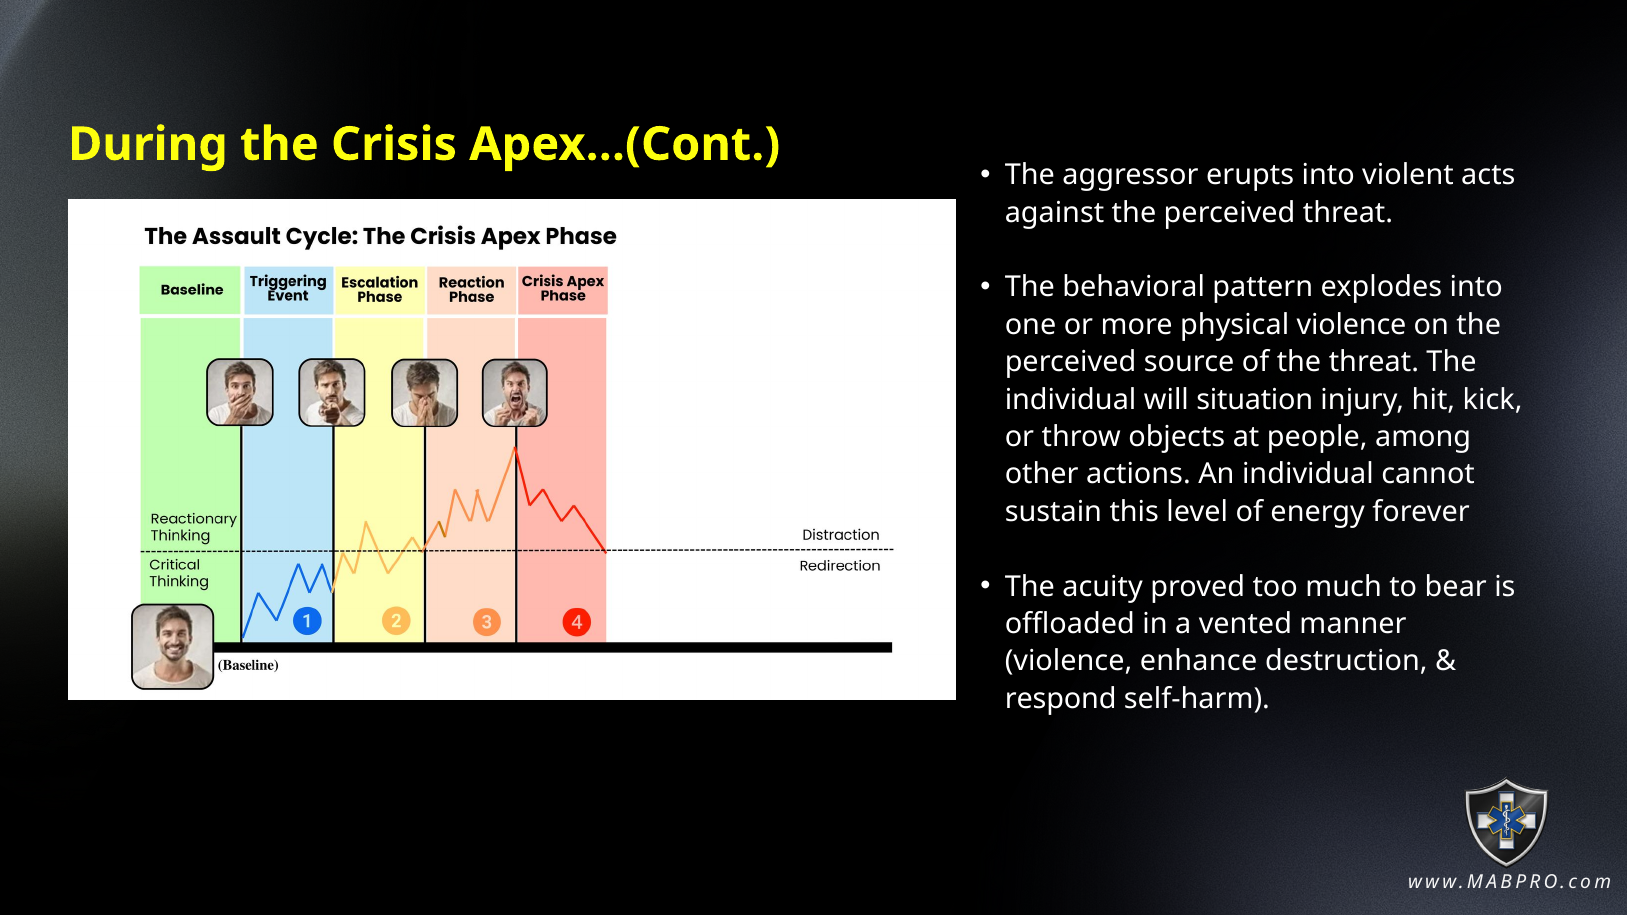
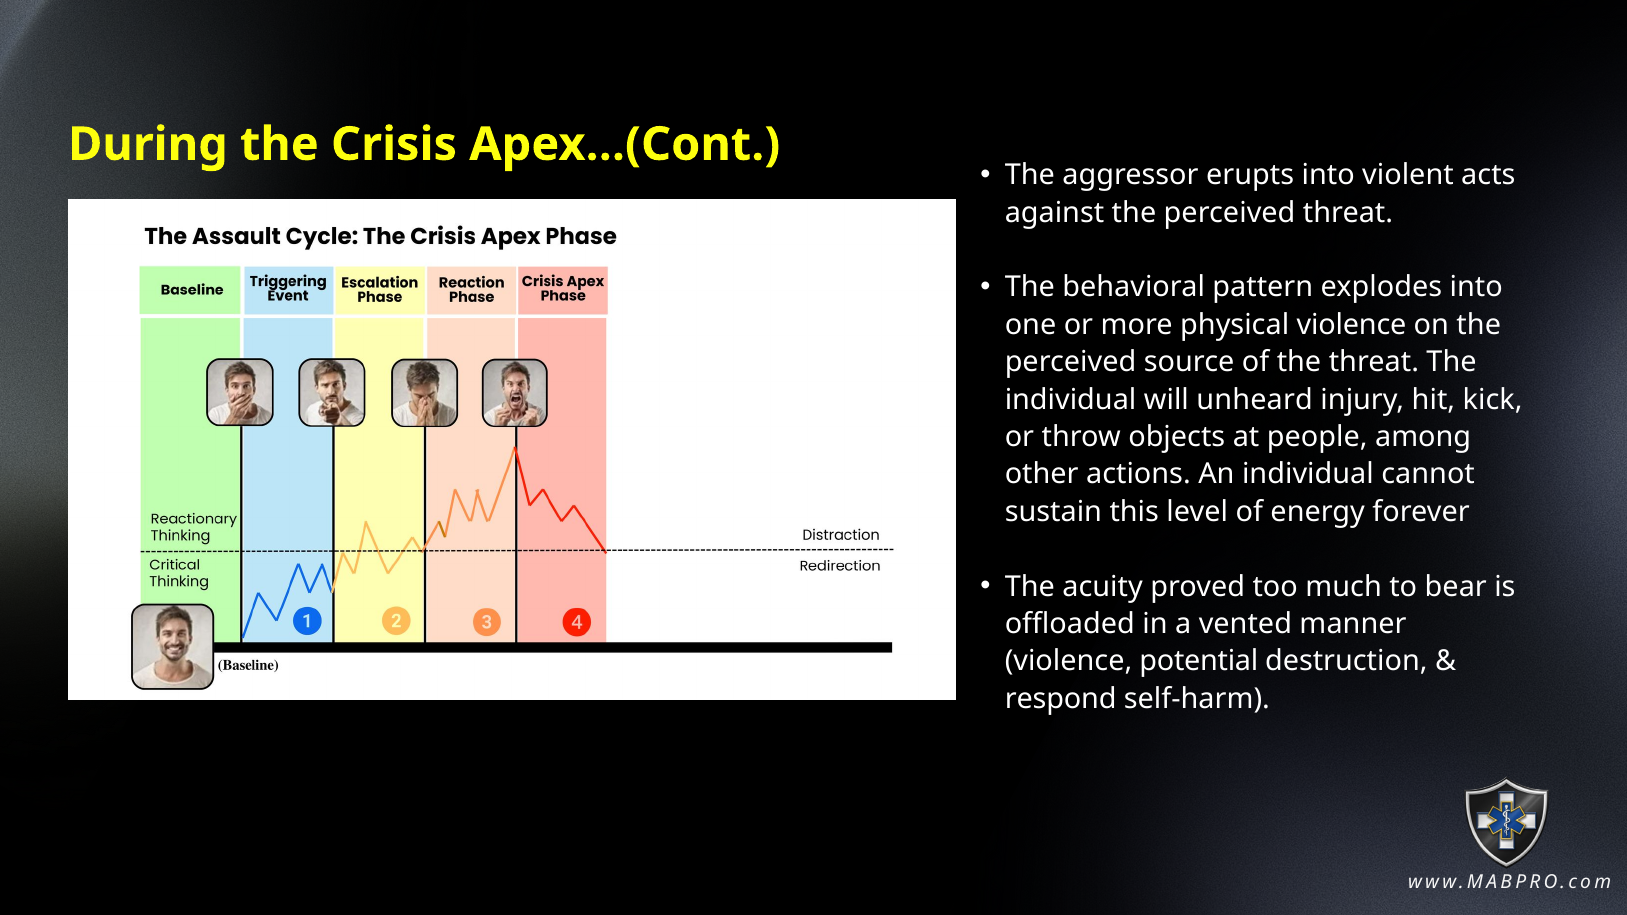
situation: situation -> unheard
enhance: enhance -> potential
